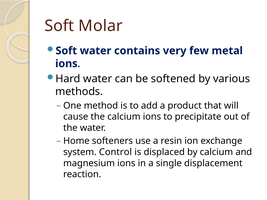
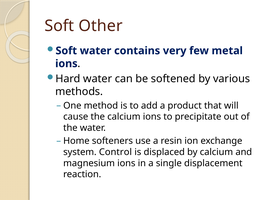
Molar: Molar -> Other
